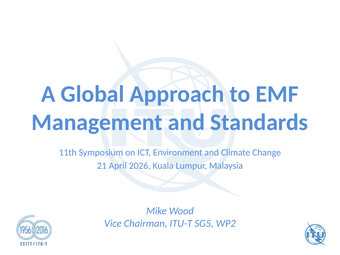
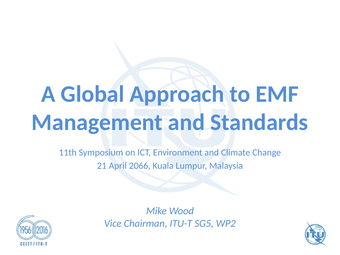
2026: 2026 -> 2066
